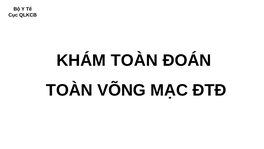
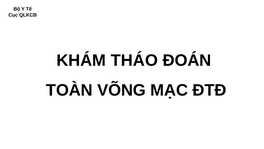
KHÁM TOÀN: TOÀN -> THÁO
